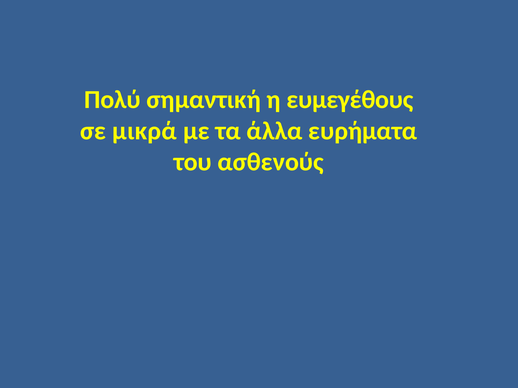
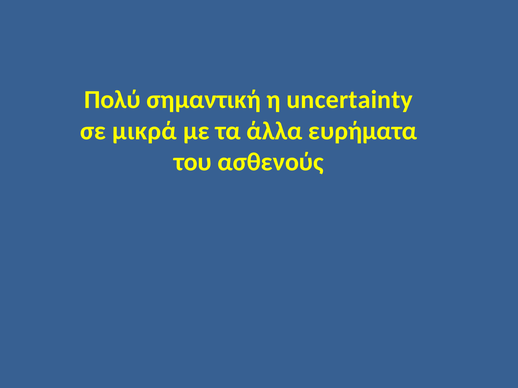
ευμεγέθους: ευμεγέθους -> uncertainty
